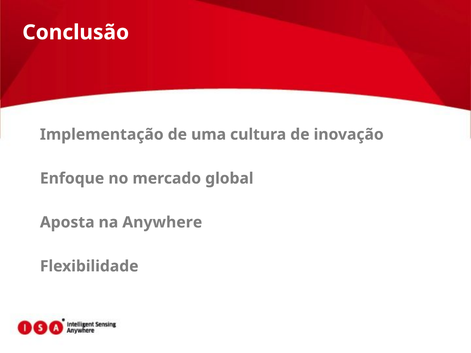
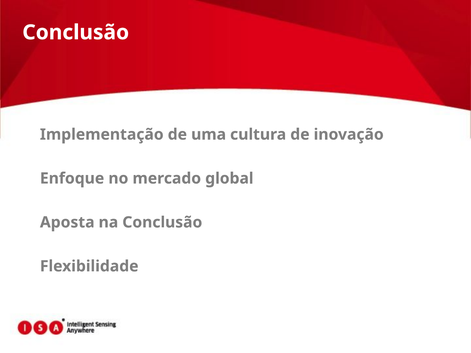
na Anywhere: Anywhere -> Conclusão
